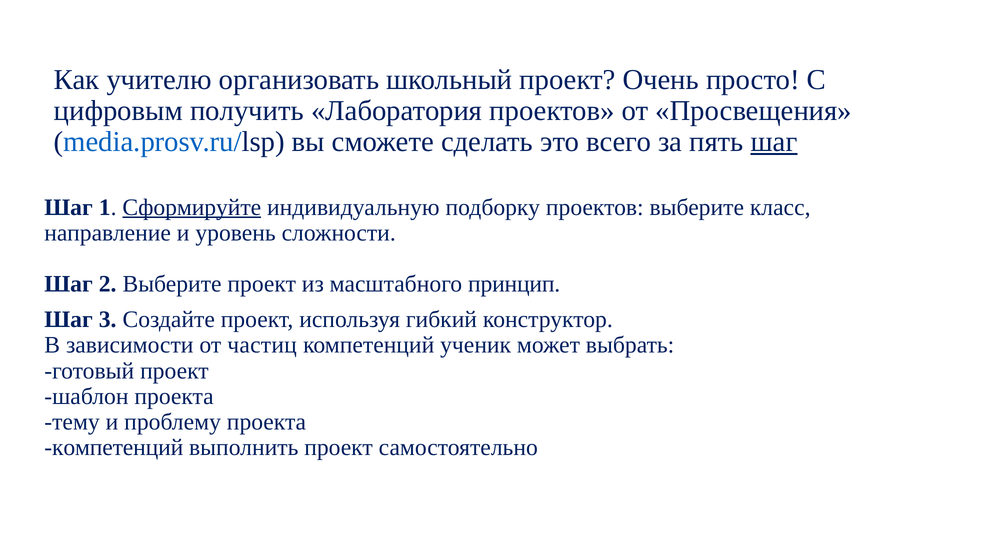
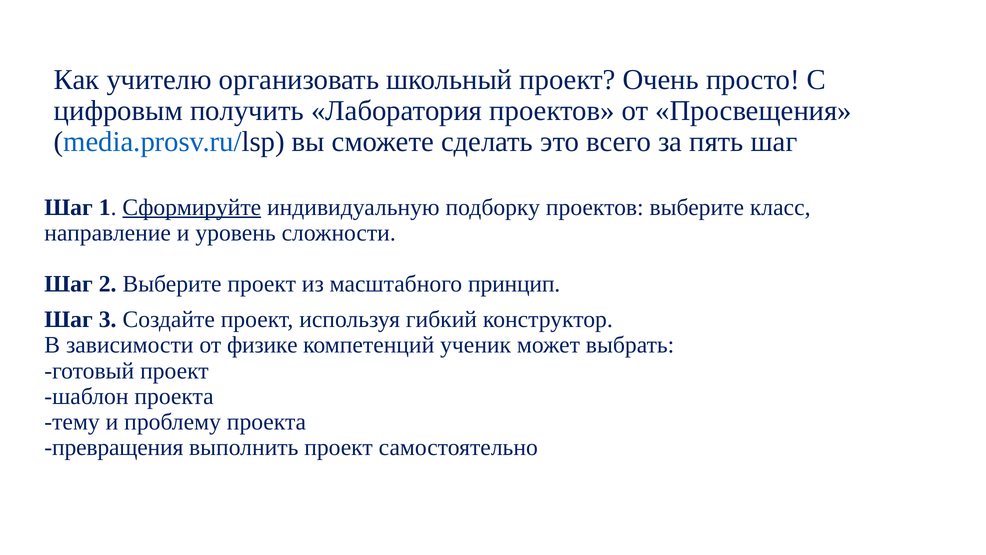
шаг at (774, 142) underline: present -> none
частиц: частиц -> физике
компетенций at (114, 447): компетенций -> превращения
